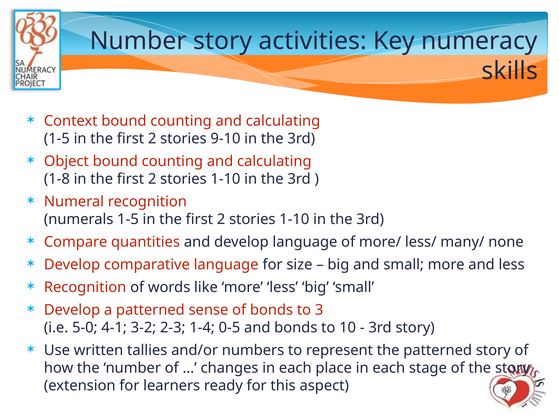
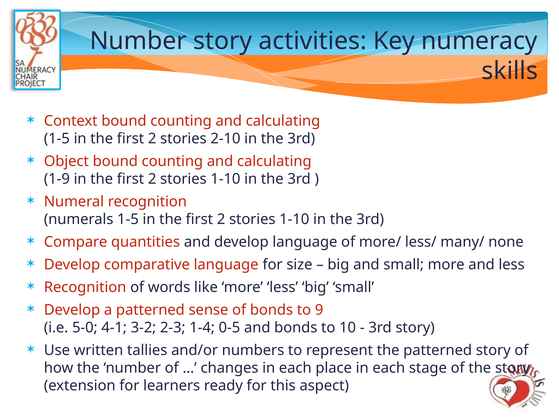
9-10: 9-10 -> 2-10
1-8: 1-8 -> 1-9
3: 3 -> 9
